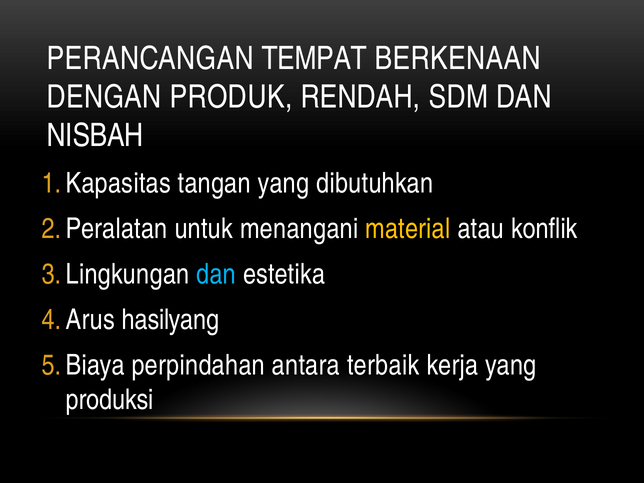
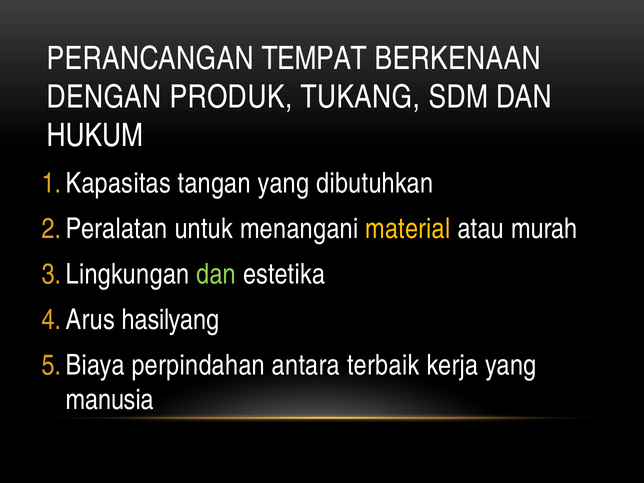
RENDAH: RENDAH -> TUKANG
NISBAH: NISBAH -> HUKUM
konflik: konflik -> murah
dan at (216, 274) colour: light blue -> light green
produksi: produksi -> manusia
